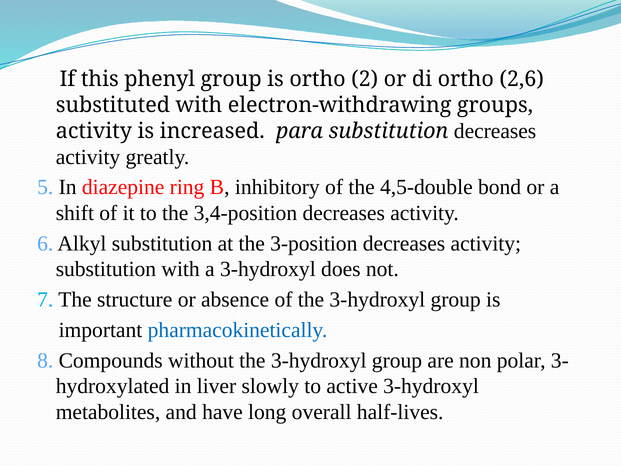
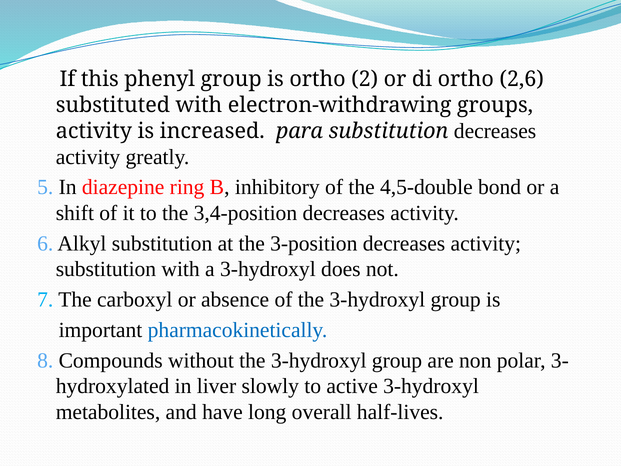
structure: structure -> carboxyl
